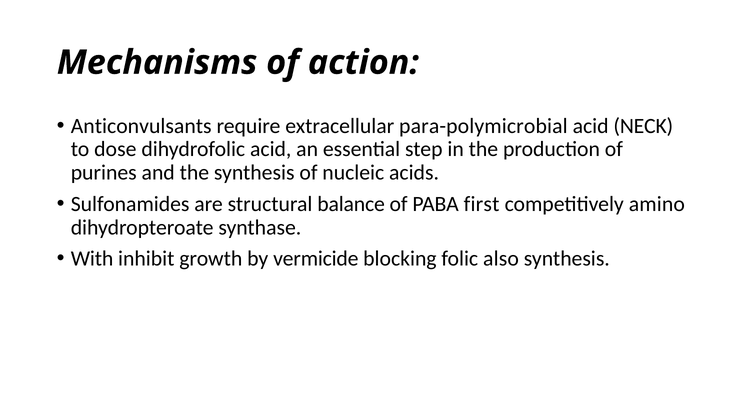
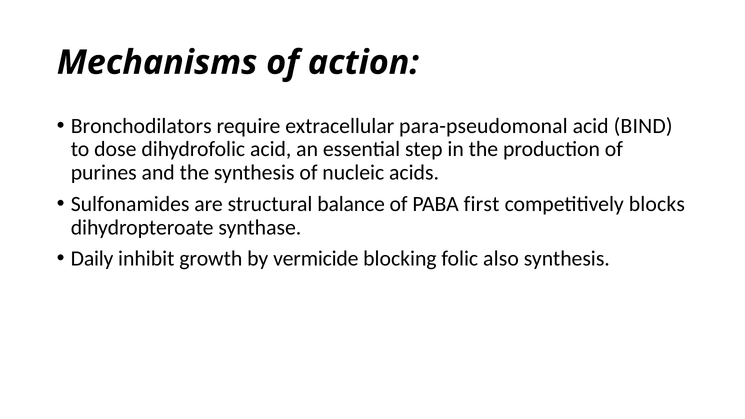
Anticonvulsants: Anticonvulsants -> Bronchodilators
para-polymicrobial: para-polymicrobial -> para-pseudomonal
NECK: NECK -> BIND
amino: amino -> blocks
With: With -> Daily
